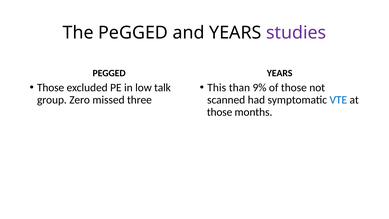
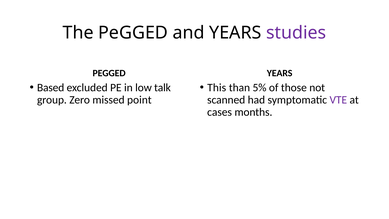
Those at (51, 87): Those -> Based
9%: 9% -> 5%
three: three -> point
VTE colour: blue -> purple
those at (220, 112): those -> cases
